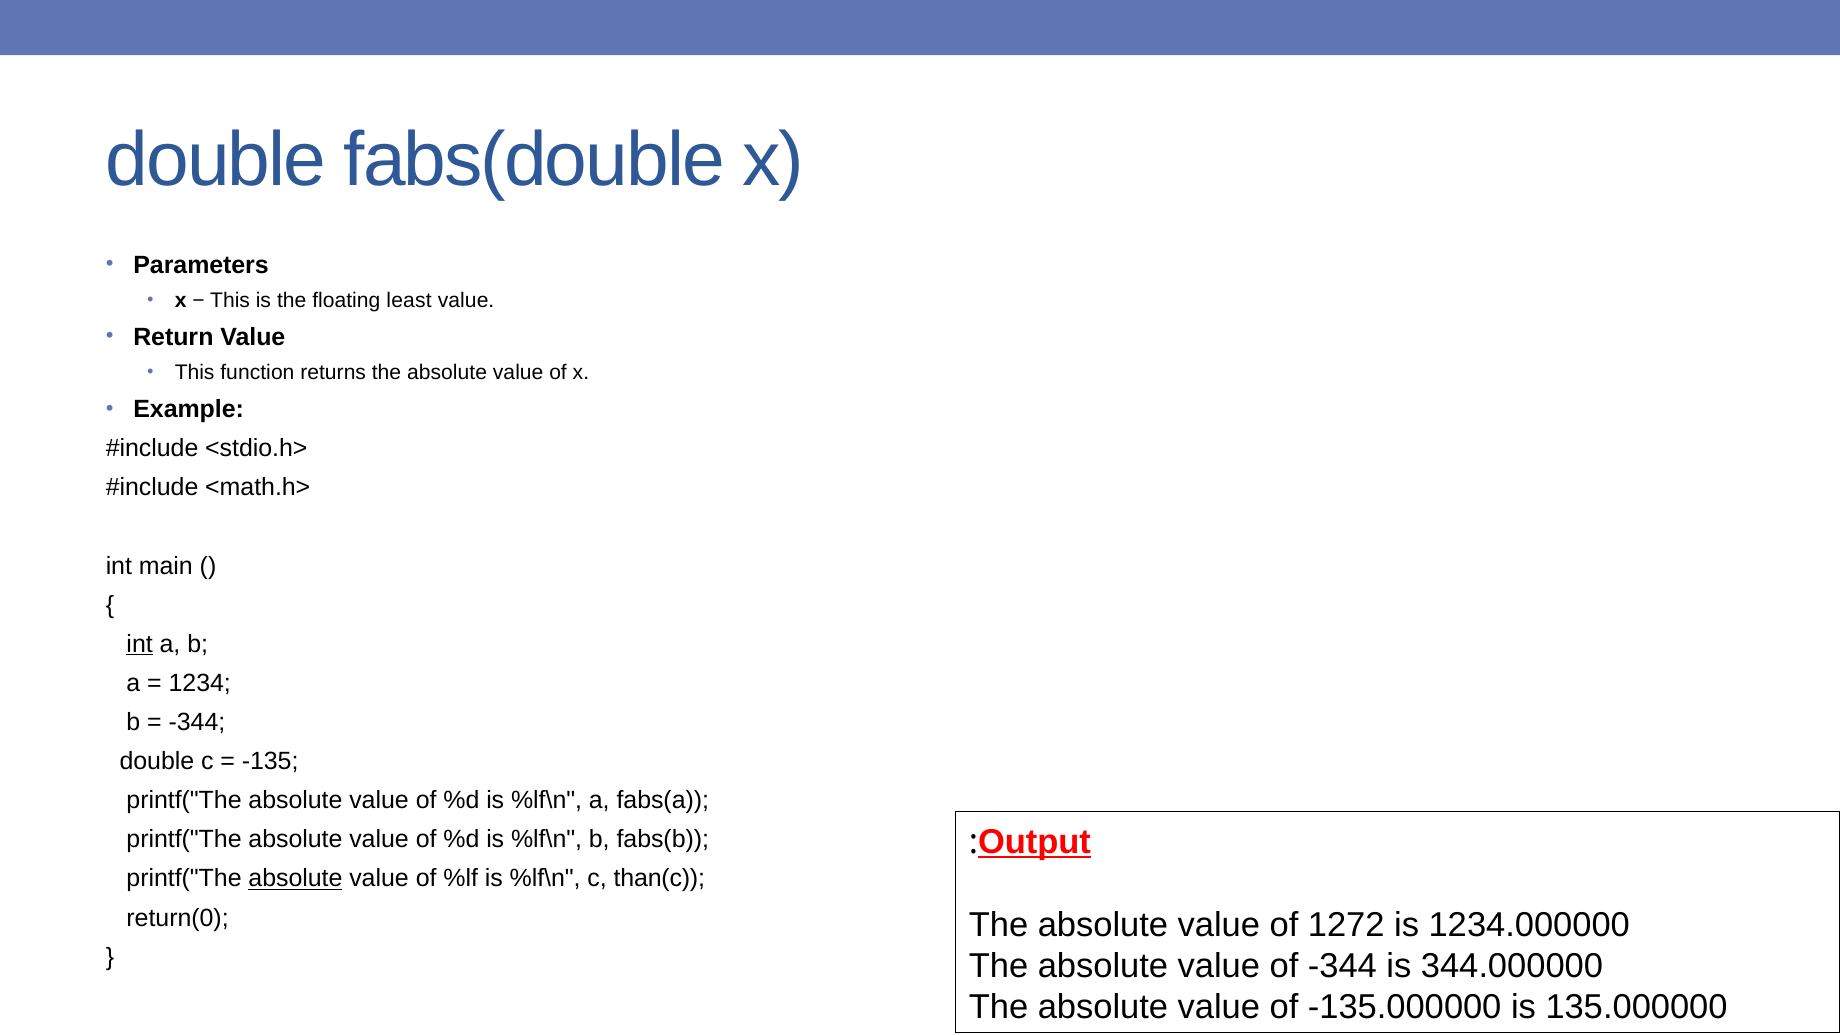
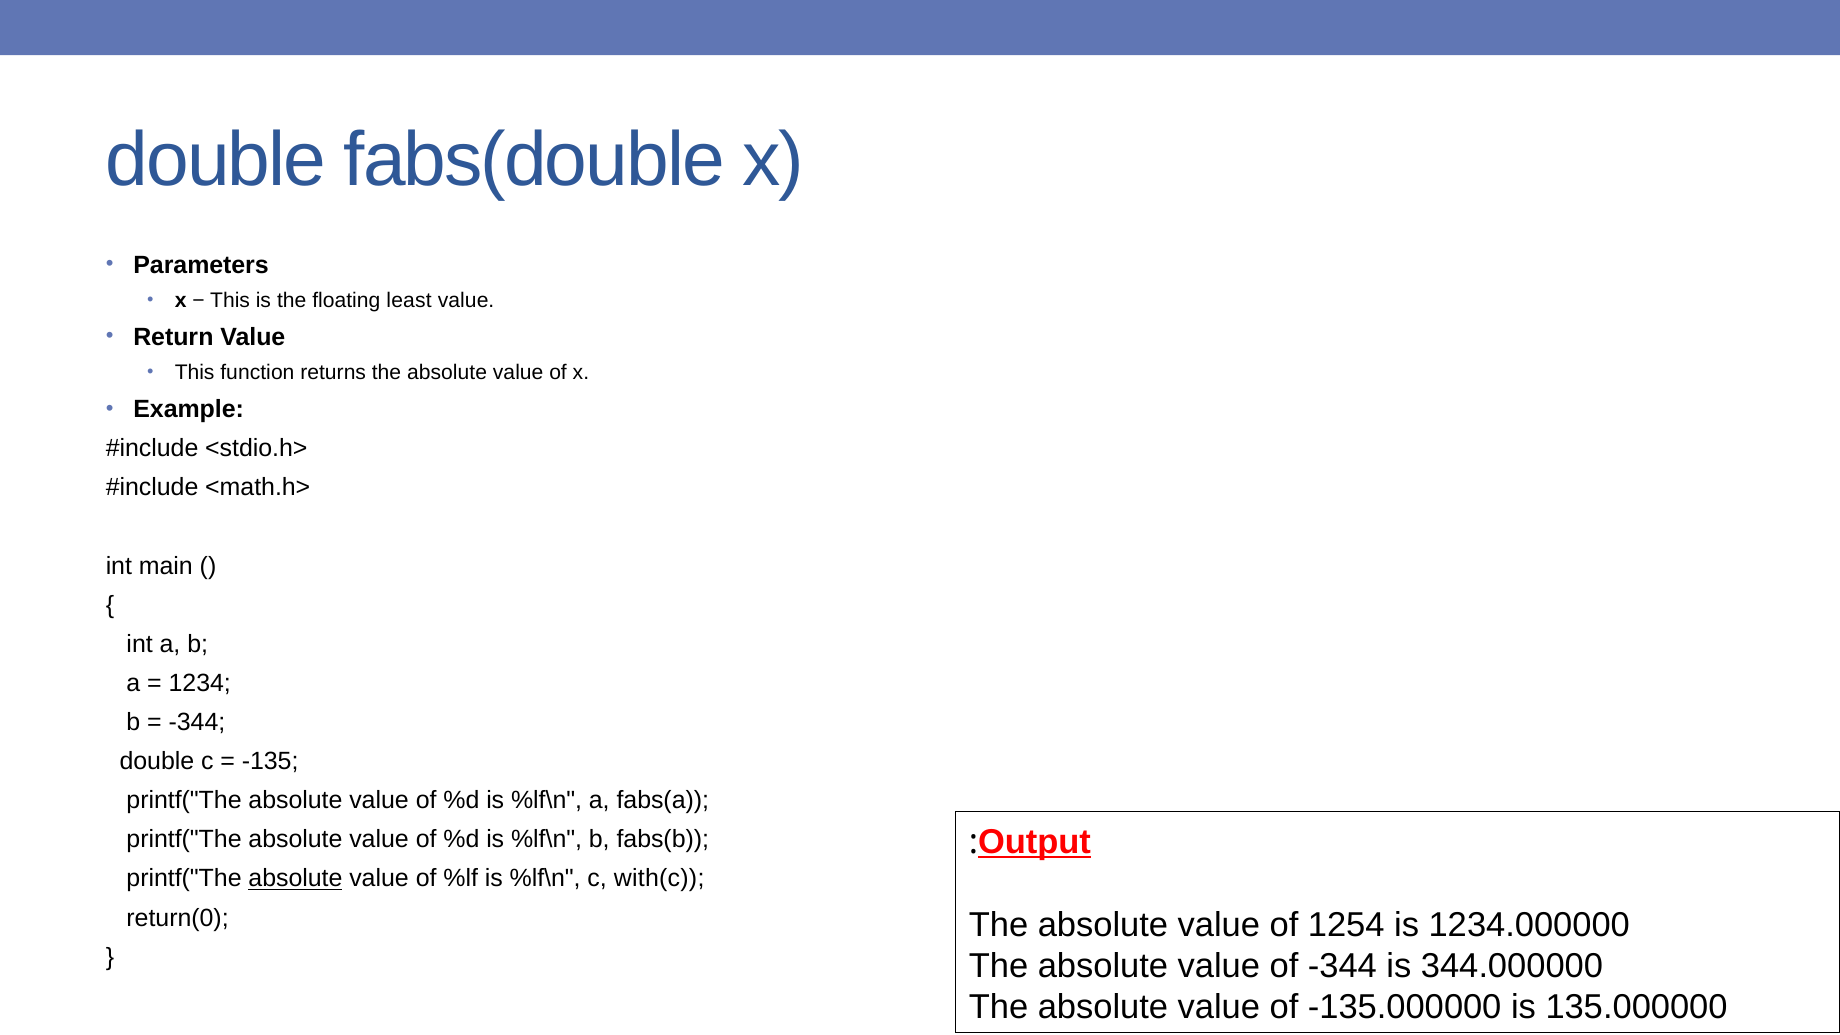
int at (140, 644) underline: present -> none
than(c: than(c -> with(c
1272: 1272 -> 1254
